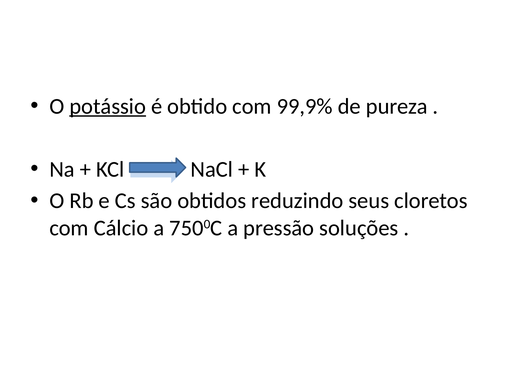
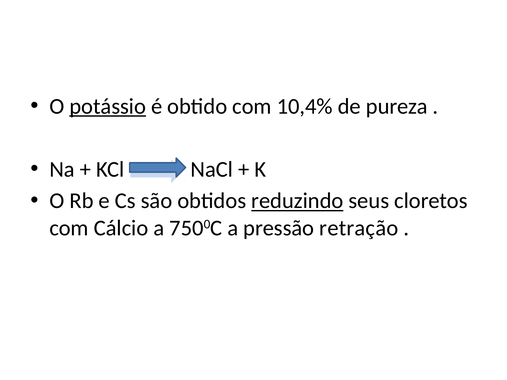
99,9%: 99,9% -> 10,4%
reduzindo underline: none -> present
soluções: soluções -> retração
